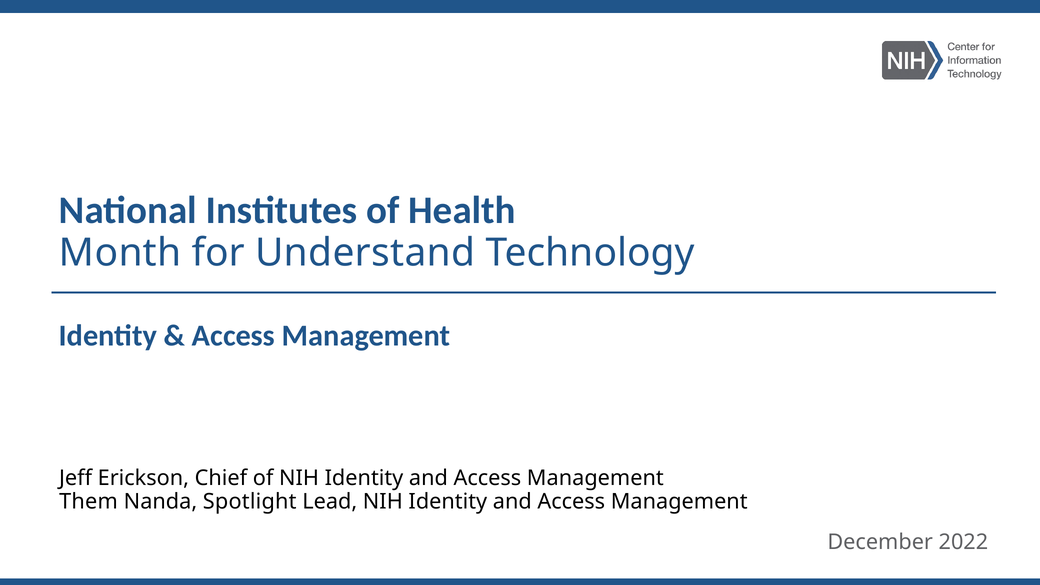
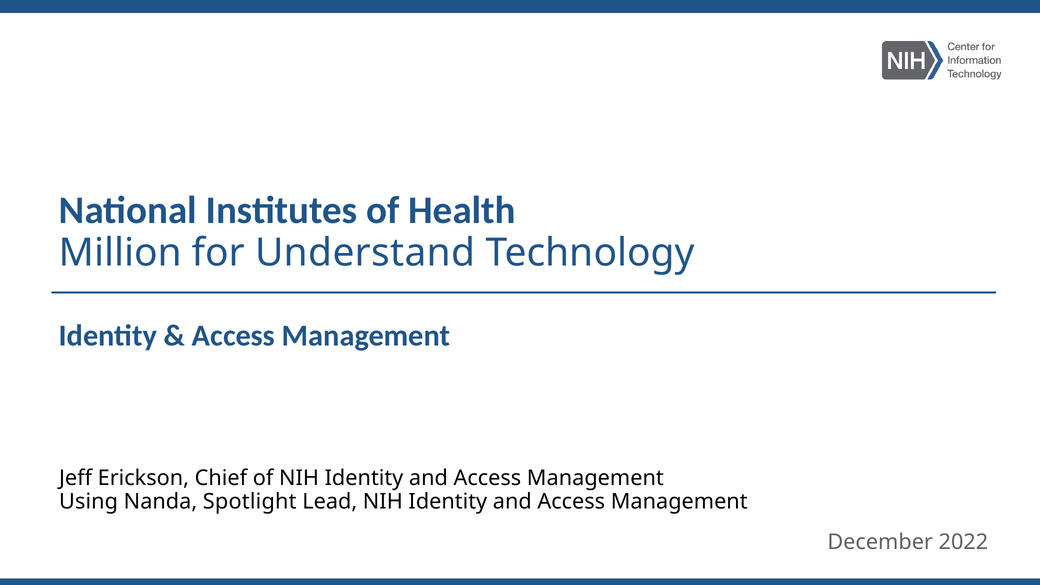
Month: Month -> Million
Them: Them -> Using
